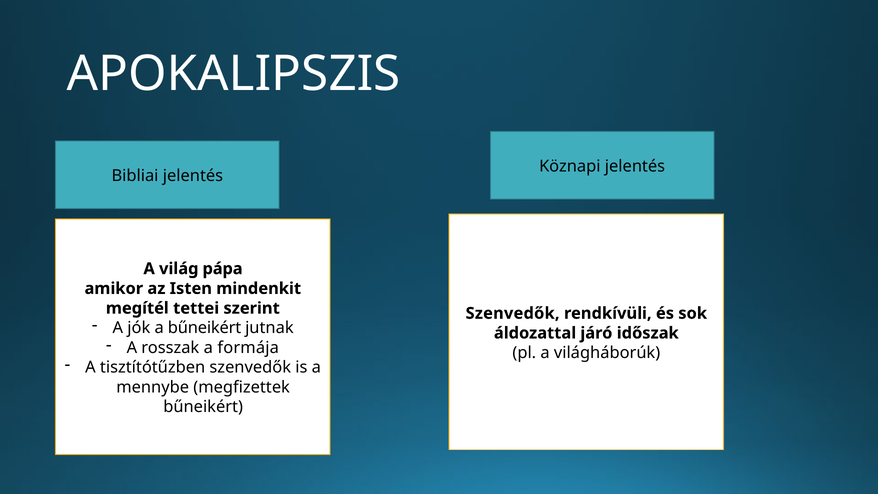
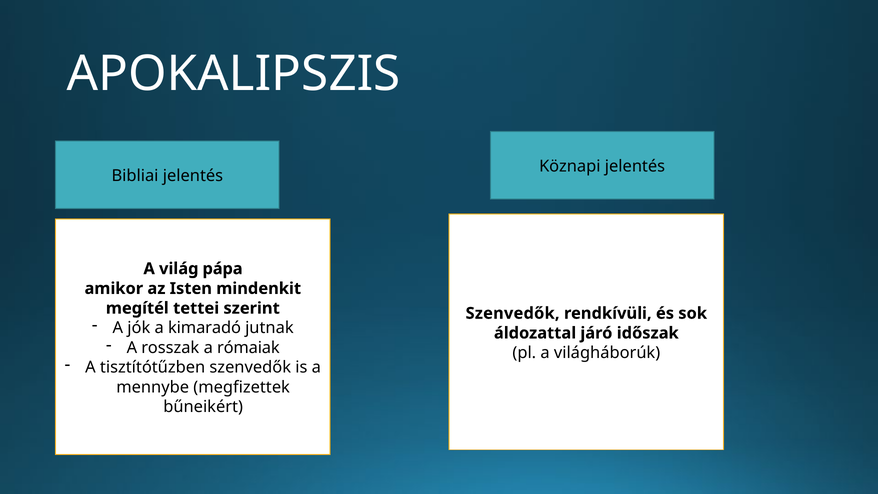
a bűneikért: bűneikért -> kimaradó
formája: formája -> rómaiak
